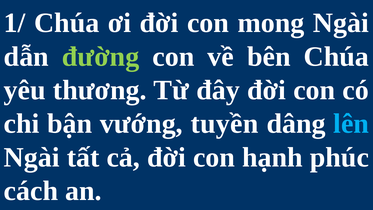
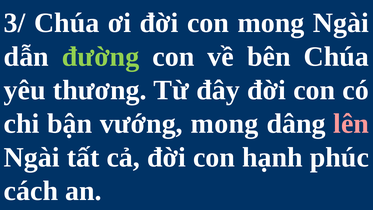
1/: 1/ -> 3/
vướng tuyền: tuyền -> mong
lên colour: light blue -> pink
